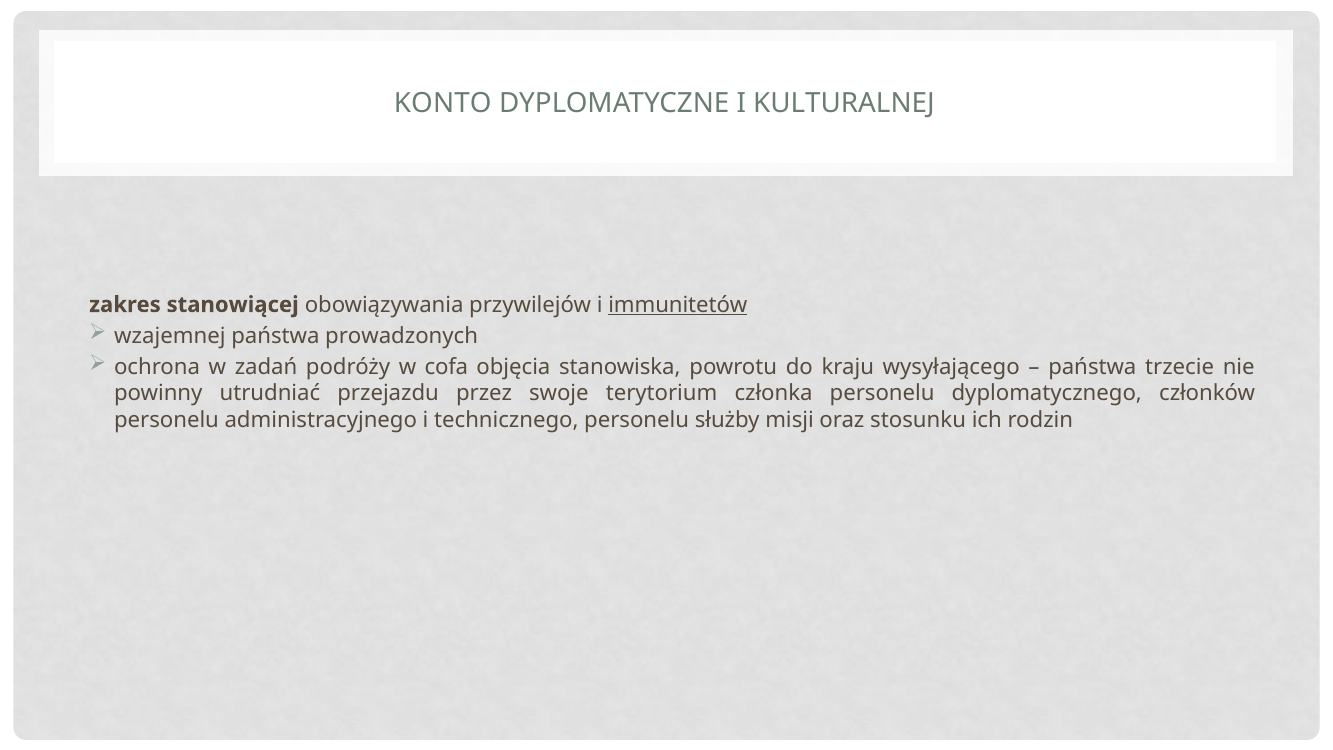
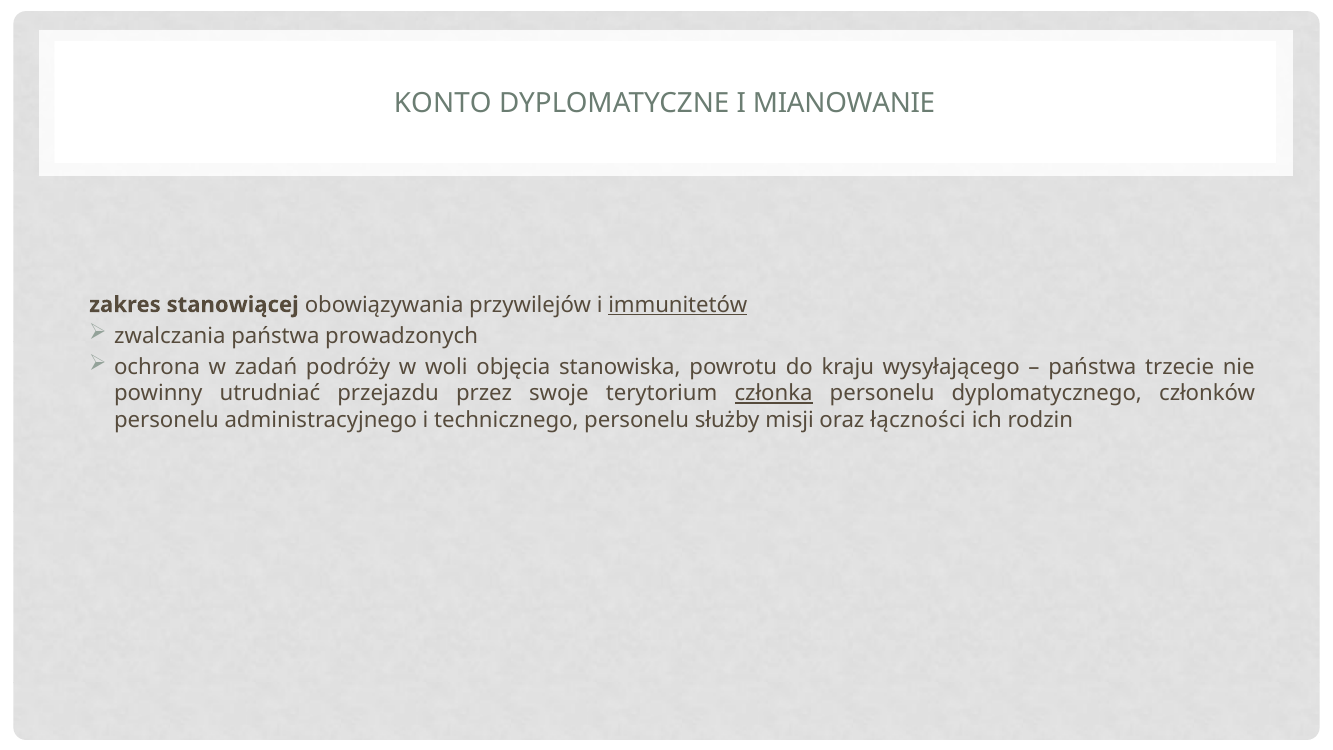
KULTURALNEJ: KULTURALNEJ -> MIANOWANIE
wzajemnej: wzajemnej -> zwalczania
cofa: cofa -> woli
członka underline: none -> present
stosunku: stosunku -> łączności
